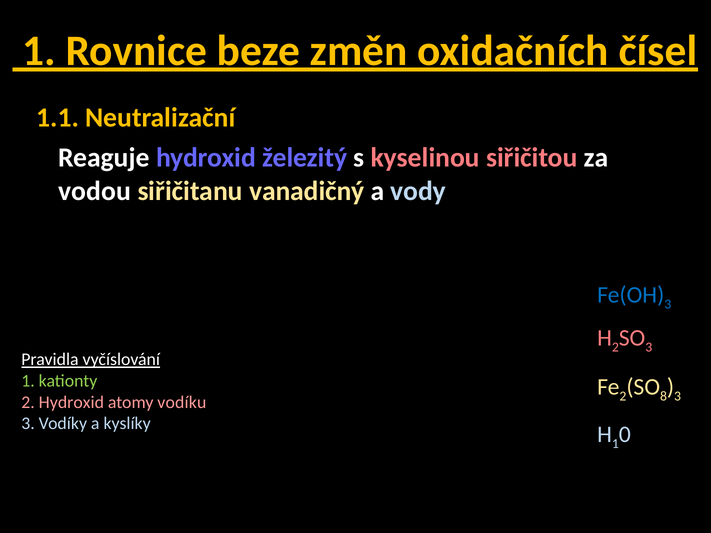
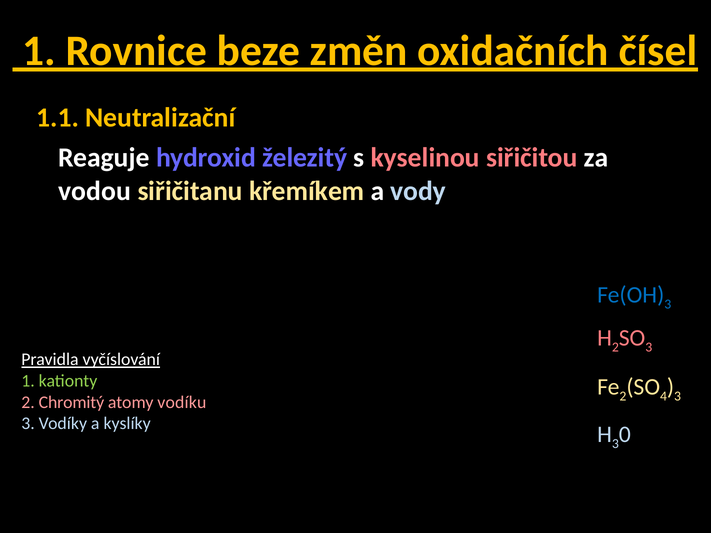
vanadičný: vanadičný -> křemíkem
8: 8 -> 4
2 Hydroxid: Hydroxid -> Chromitý
1 at (615, 444): 1 -> 3
